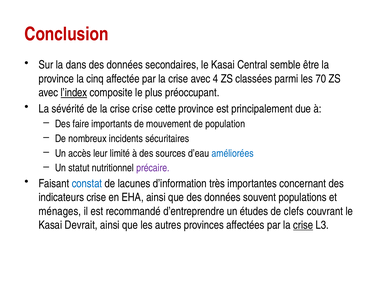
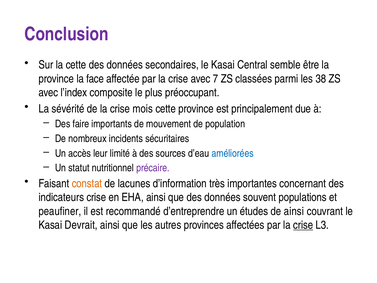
Conclusion colour: red -> purple
la dans: dans -> cette
cinq: cinq -> face
4: 4 -> 7
70: 70 -> 38
l’index underline: present -> none
crise crise: crise -> mois
constat colour: blue -> orange
ménages: ménages -> peaufiner
de clefs: clefs -> ainsi
